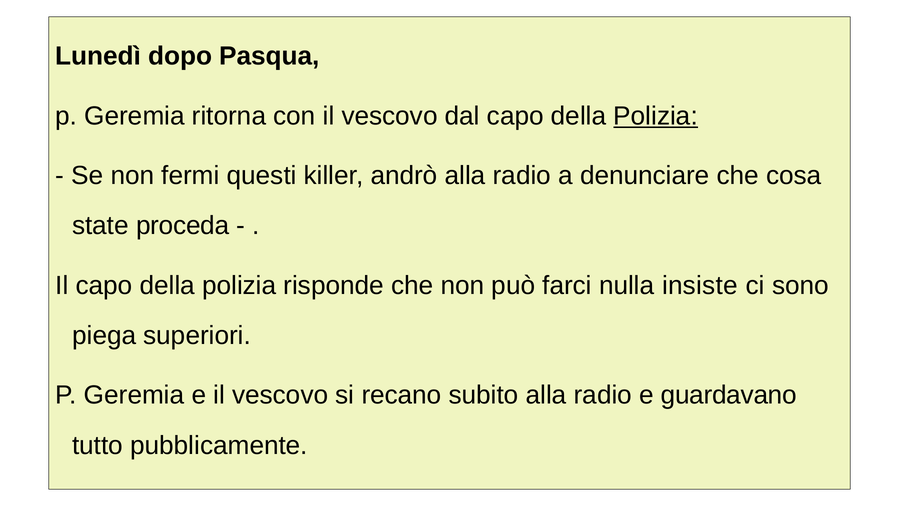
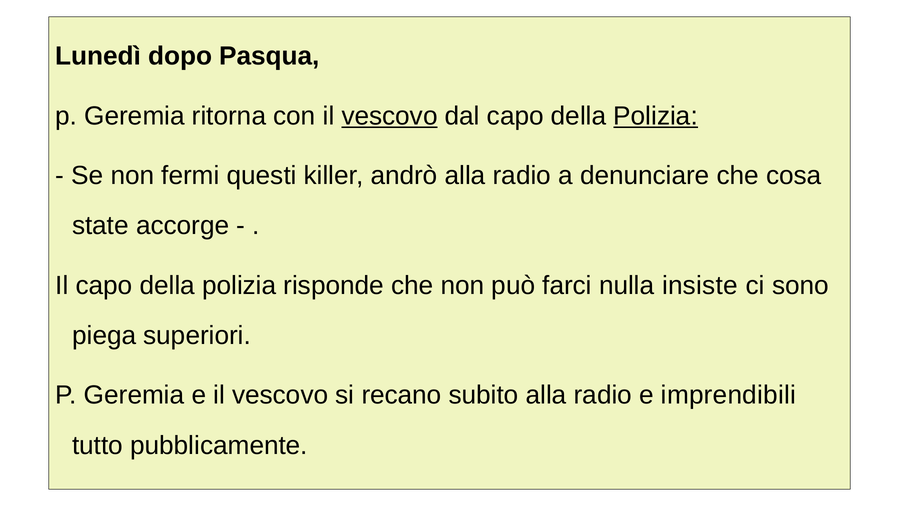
vescovo at (390, 116) underline: none -> present
proceda: proceda -> accorge
guardavano: guardavano -> imprendibili
